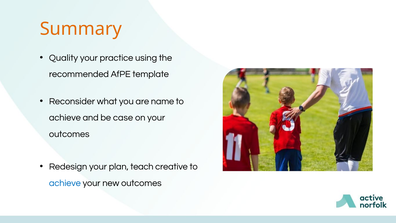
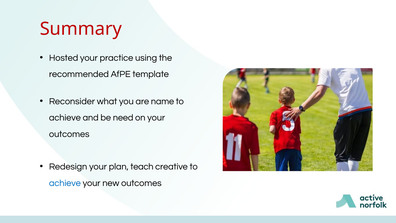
Summary colour: orange -> red
Quality: Quality -> Hosted
case: case -> need
